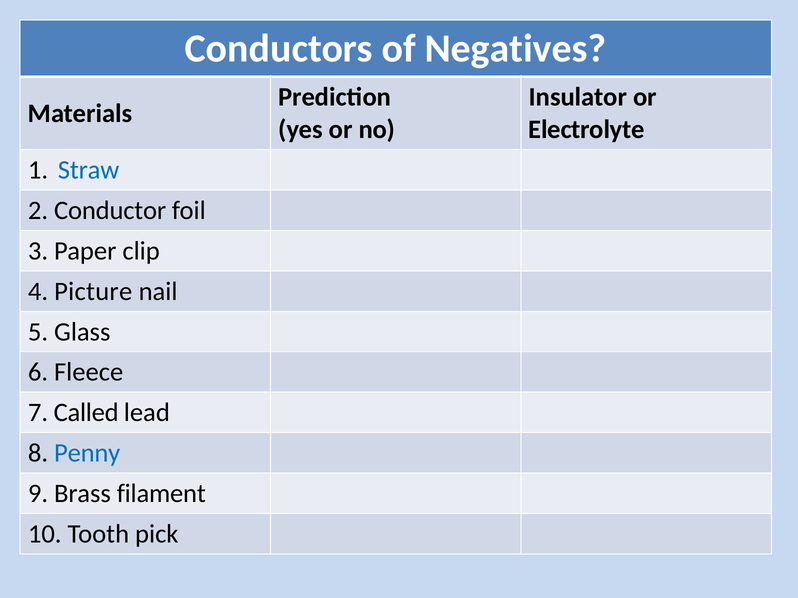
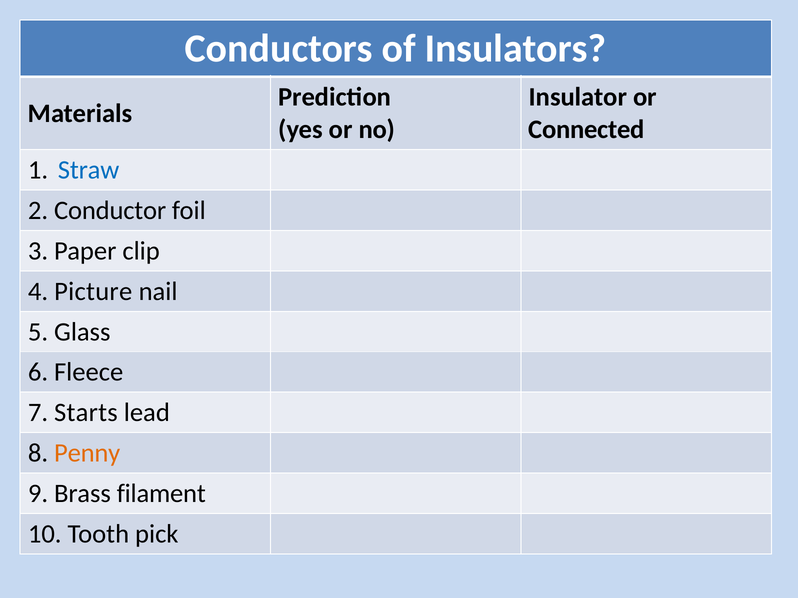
Negatives: Negatives -> Insulators
Electrolyte: Electrolyte -> Connected
Called: Called -> Starts
Penny colour: blue -> orange
